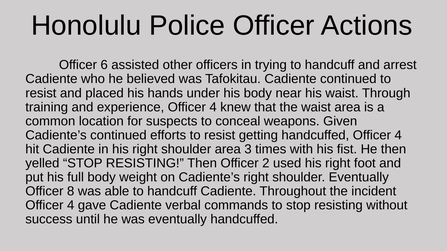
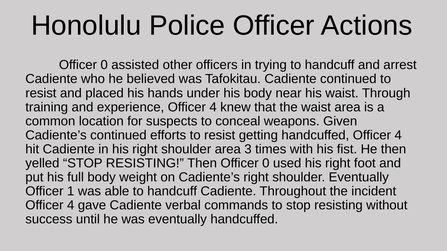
6 at (104, 65): 6 -> 0
Then Officer 2: 2 -> 0
8: 8 -> 1
